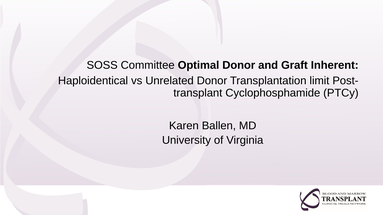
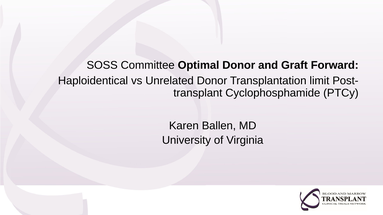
Inherent: Inherent -> Forward
